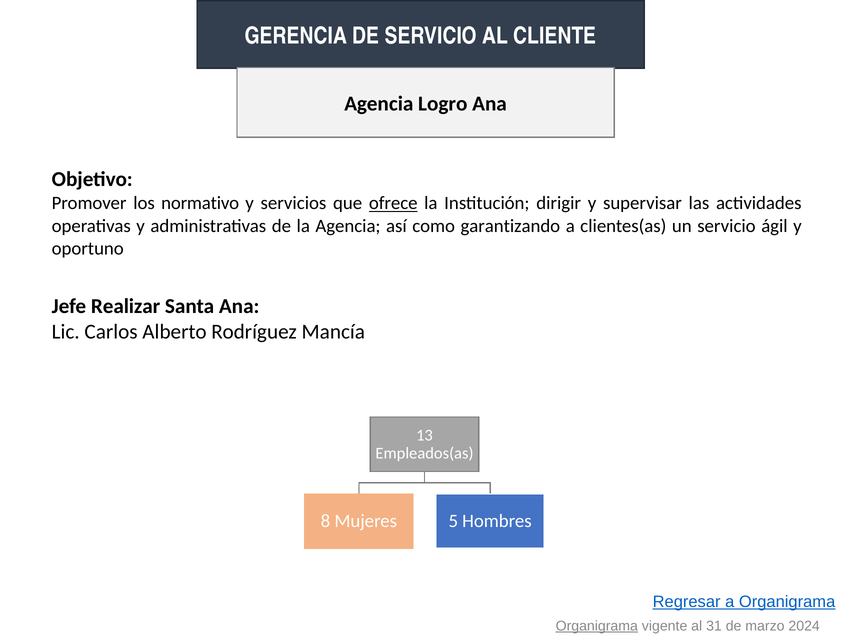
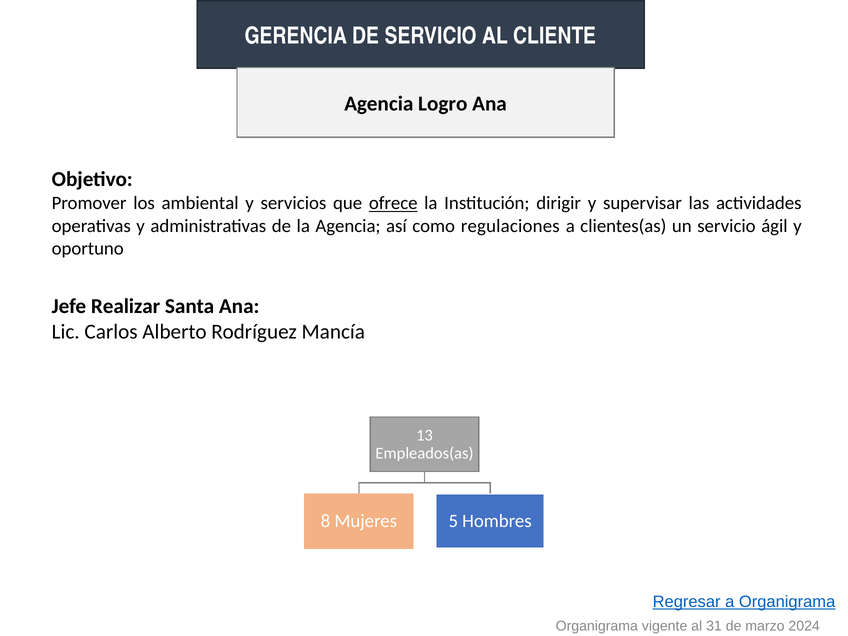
normativo: normativo -> ambiental
garantizando: garantizando -> regulaciones
Organigrama at (597, 626) underline: present -> none
